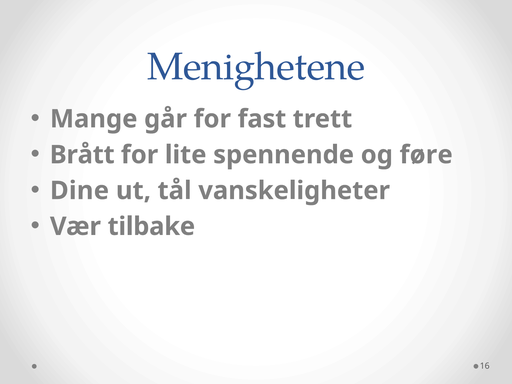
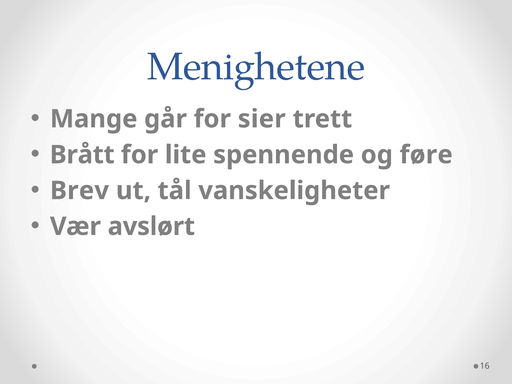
fast: fast -> sier
Dine: Dine -> Brev
tilbake: tilbake -> avslørt
